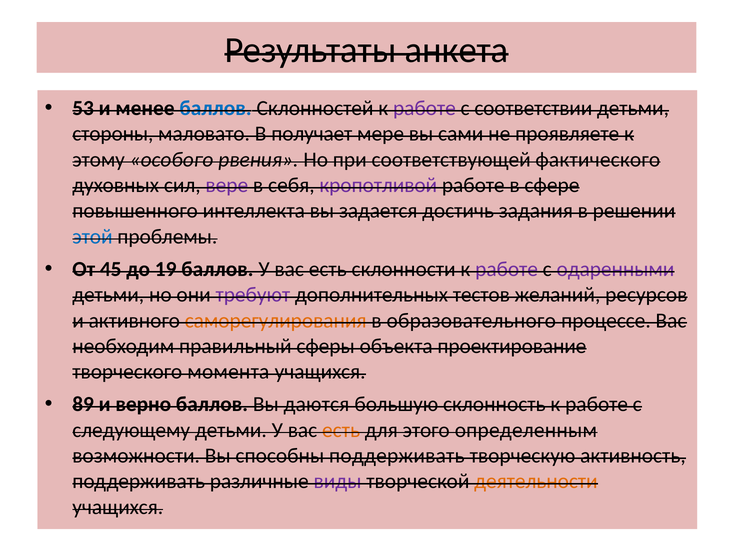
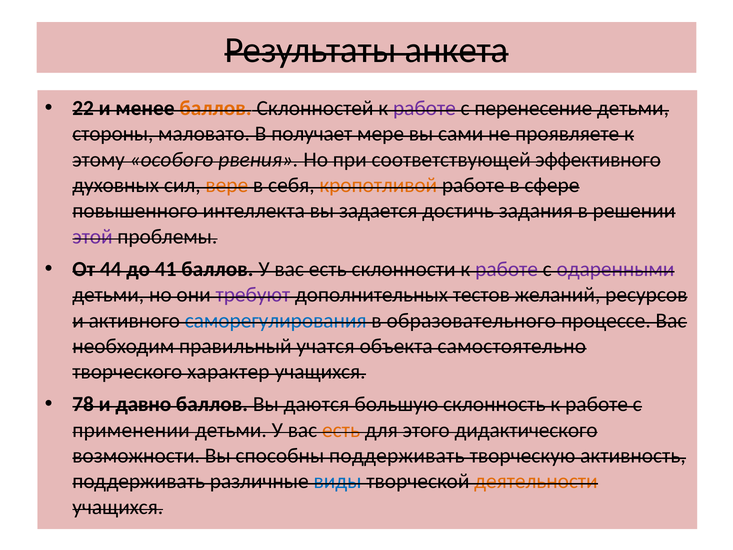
53: 53 -> 22
баллов at (216, 108) colour: blue -> orange
соответствии: соответствии -> перенесение
фактического: фактического -> эффективного
вере colour: purple -> orange
кропотливой colour: purple -> orange
этой colour: blue -> purple
45: 45 -> 44
19: 19 -> 41
саморегулирования colour: orange -> blue
сферы: сферы -> учатся
проектирование: проектирование -> самостоятельно
момента: момента -> характер
89: 89 -> 78
верно: верно -> давно
следующему: следующему -> применении
определенным: определенным -> дидактического
виды colour: purple -> blue
